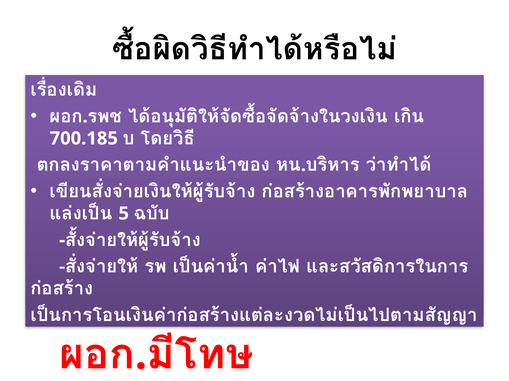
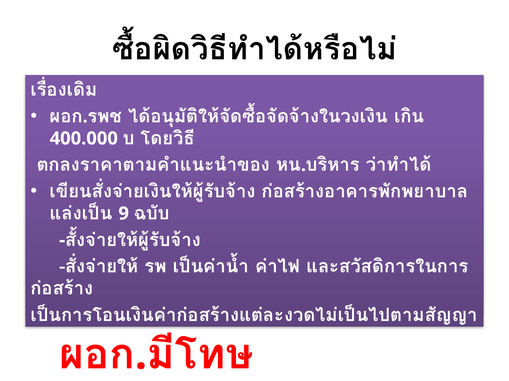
700.185: 700.185 -> 400.000
5: 5 -> 9
